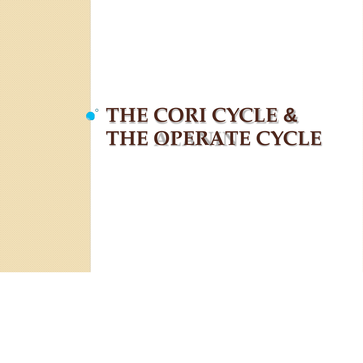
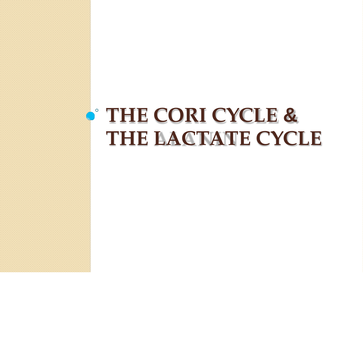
OPERATE: OPERATE -> LACTATE
